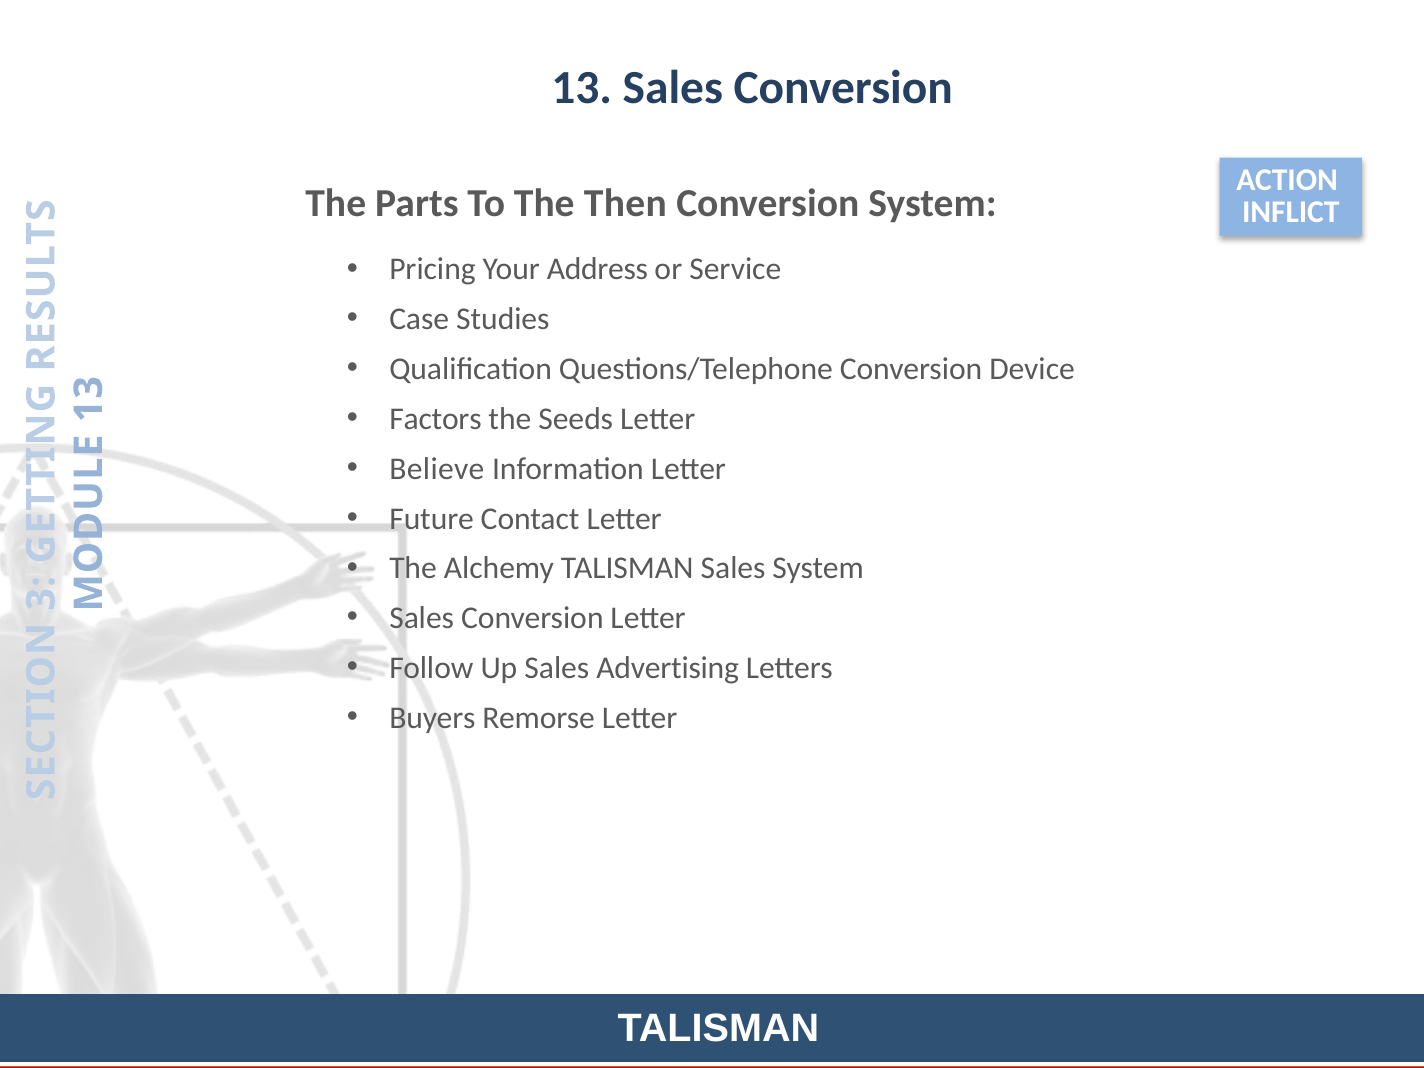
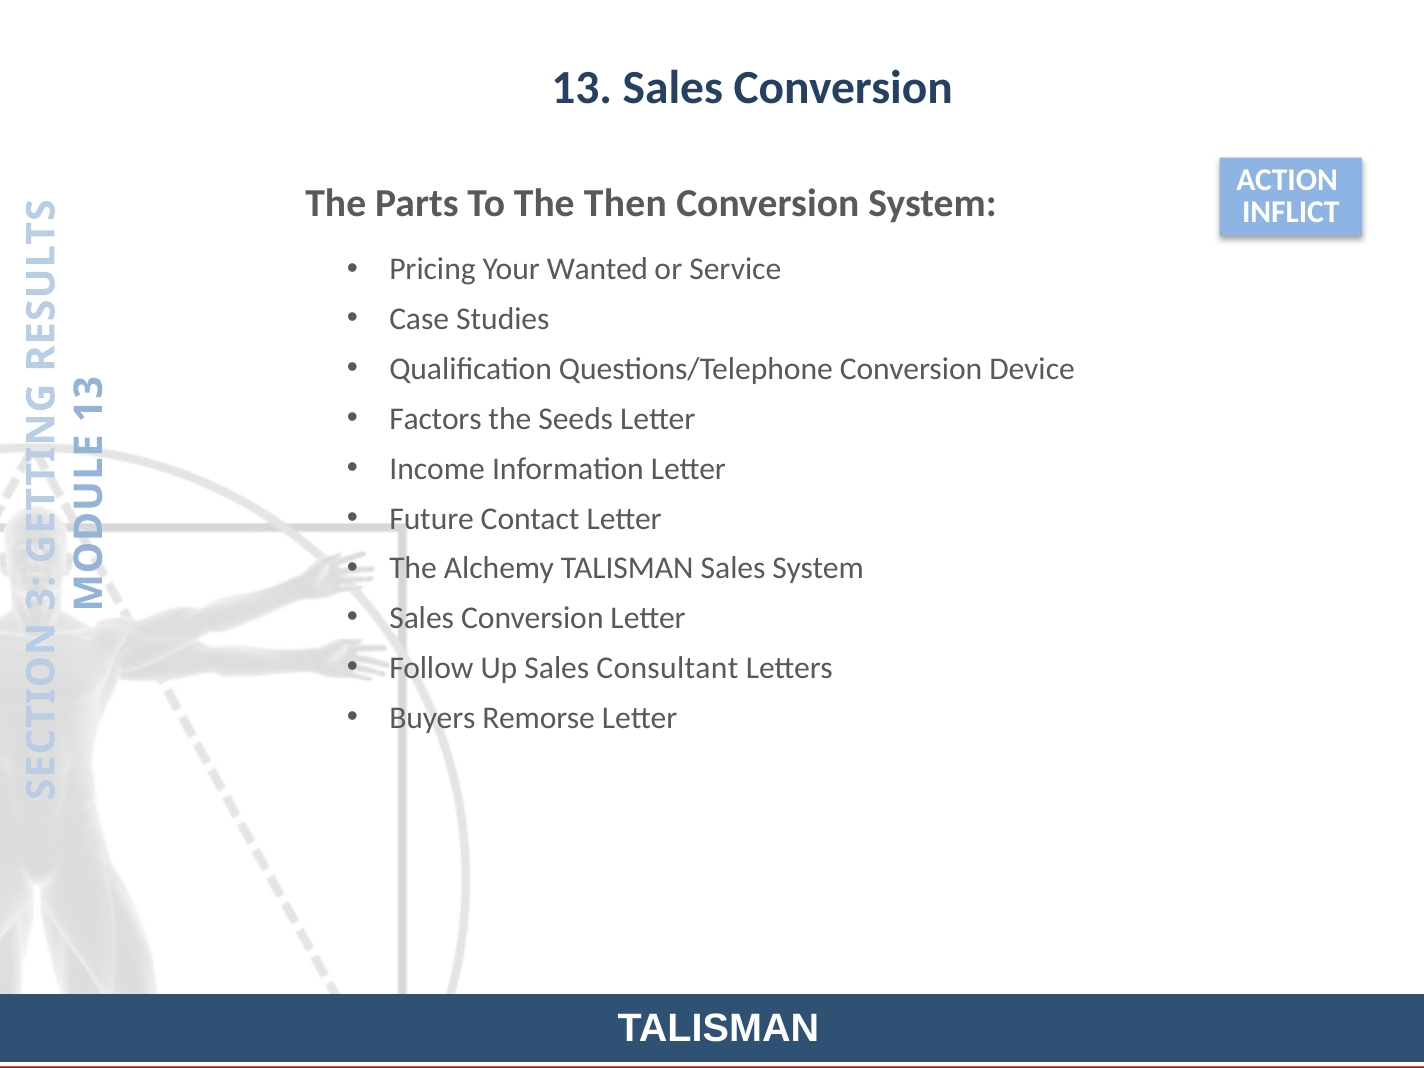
Address: Address -> Wanted
Believe: Believe -> Income
Advertising: Advertising -> Consultant
